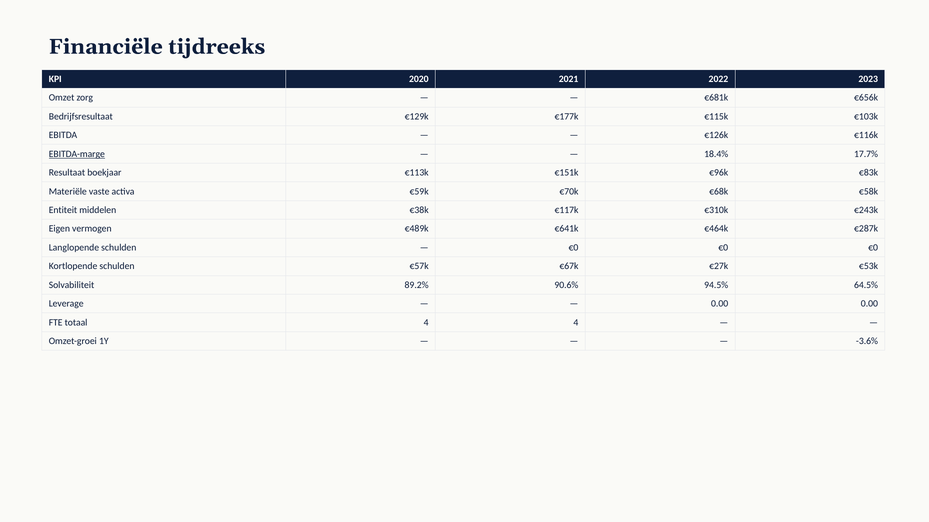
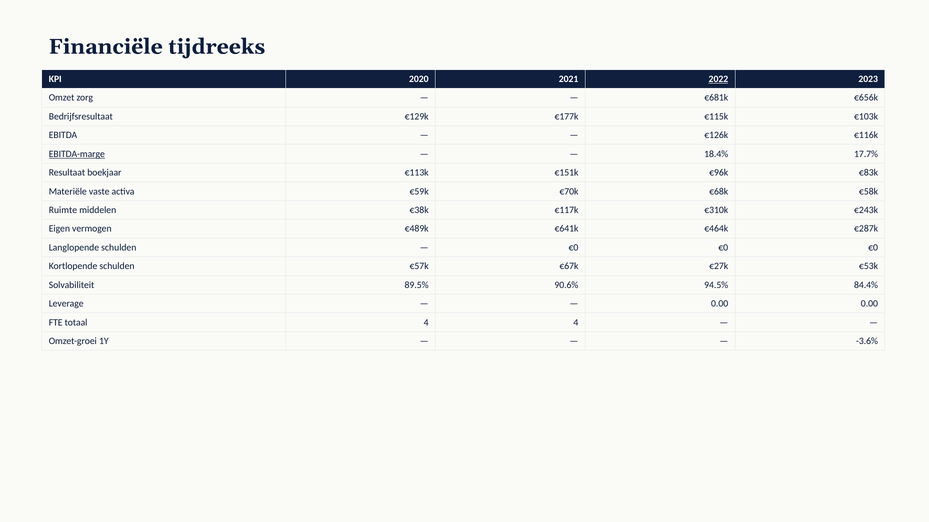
2022 underline: none -> present
Entiteit: Entiteit -> Ruimte
89.2%: 89.2% -> 89.5%
64.5%: 64.5% -> 84.4%
